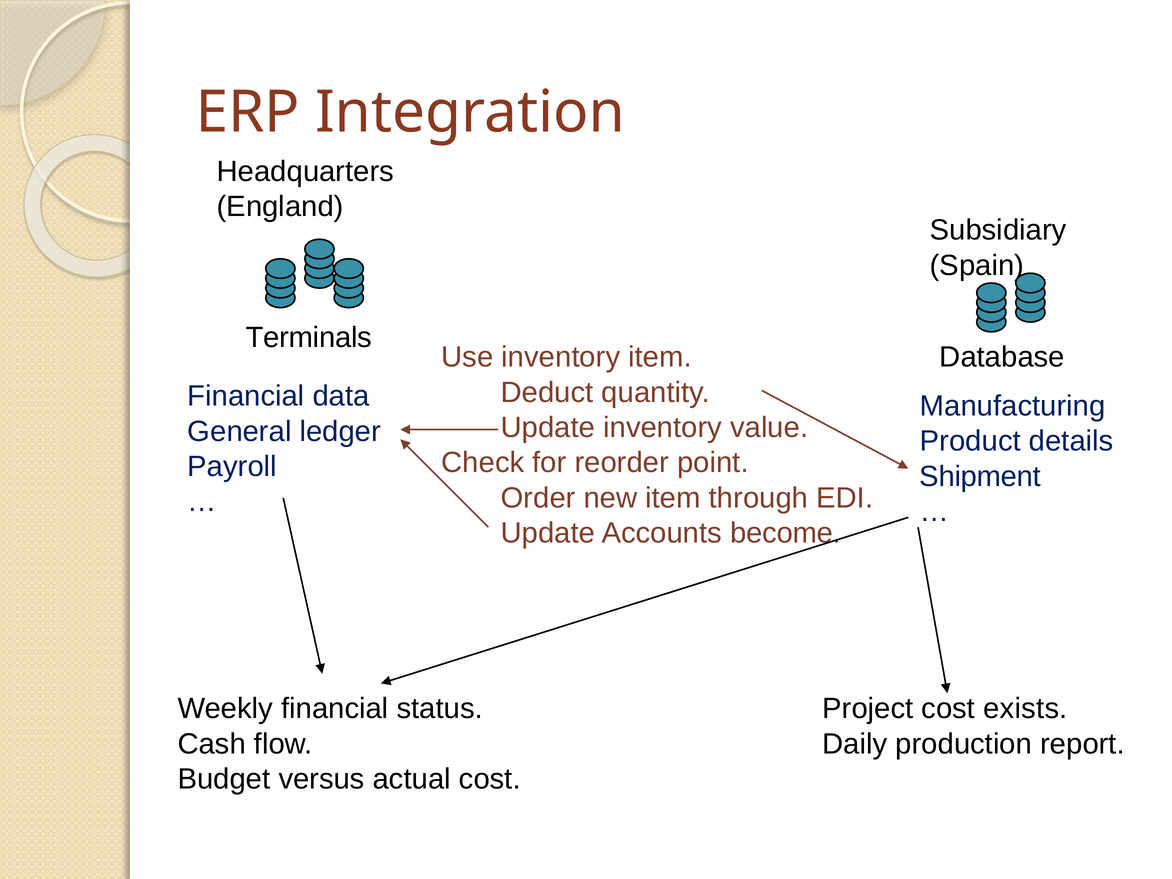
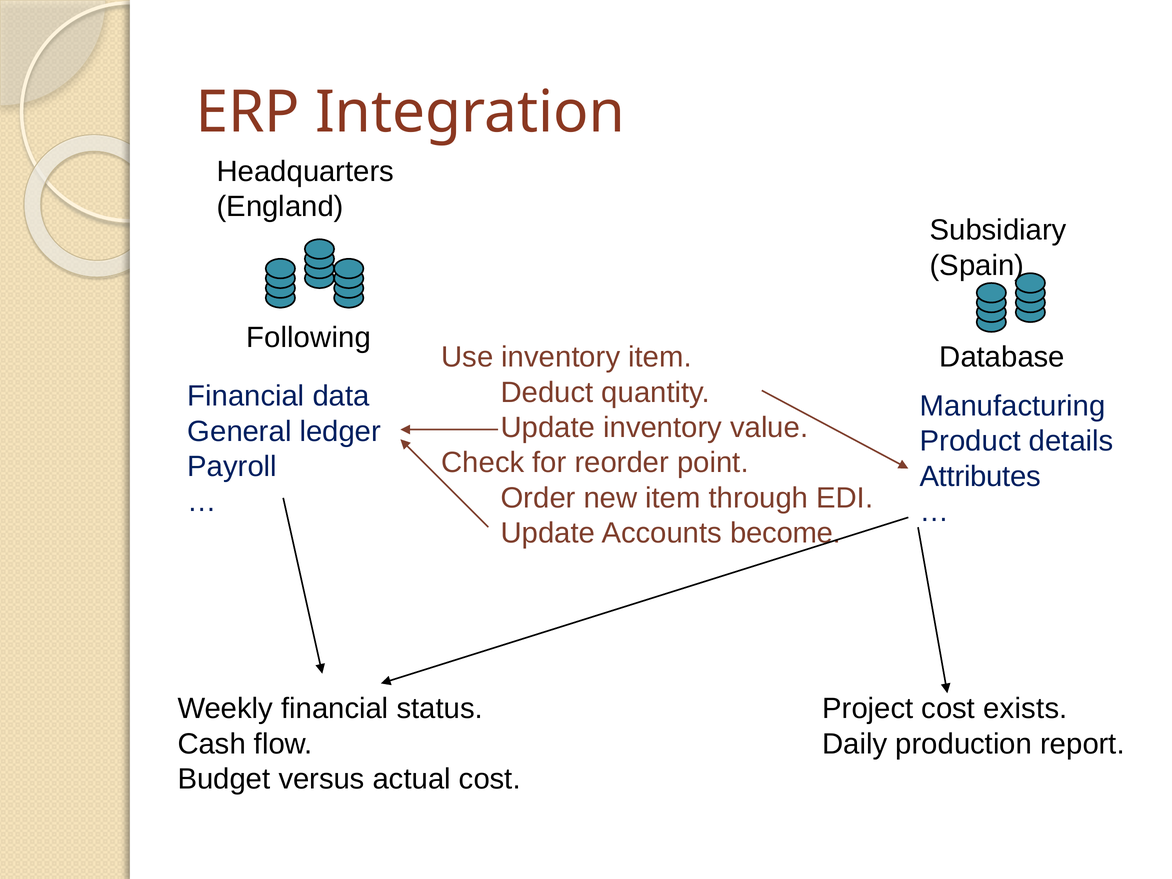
Terminals: Terminals -> Following
Shipment: Shipment -> Attributes
